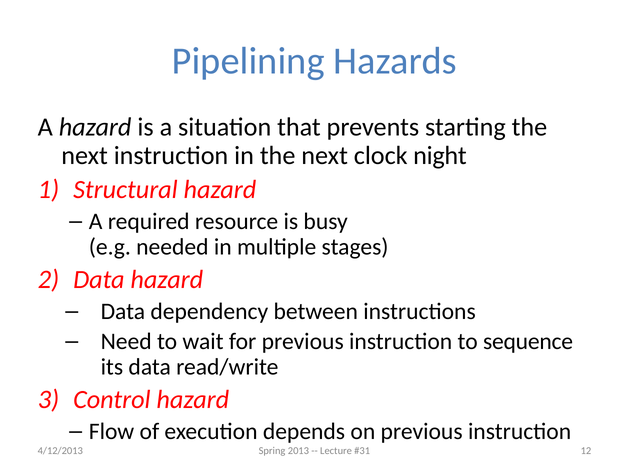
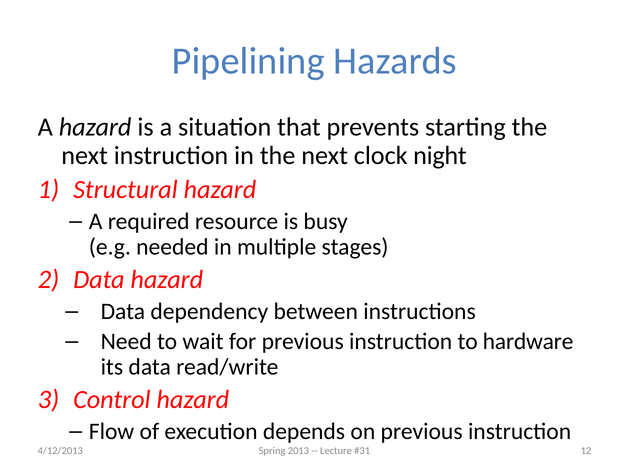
sequence: sequence -> hardware
